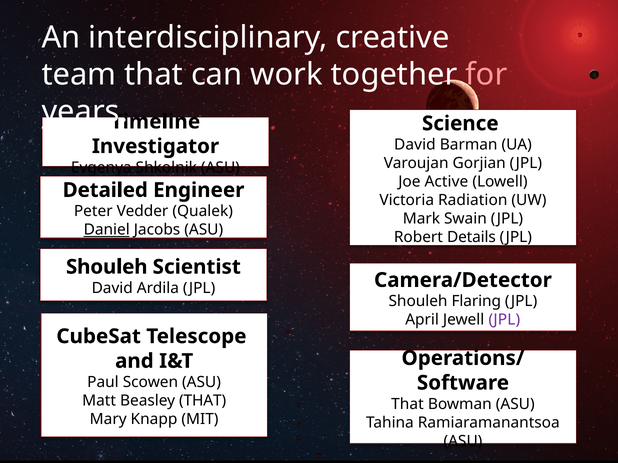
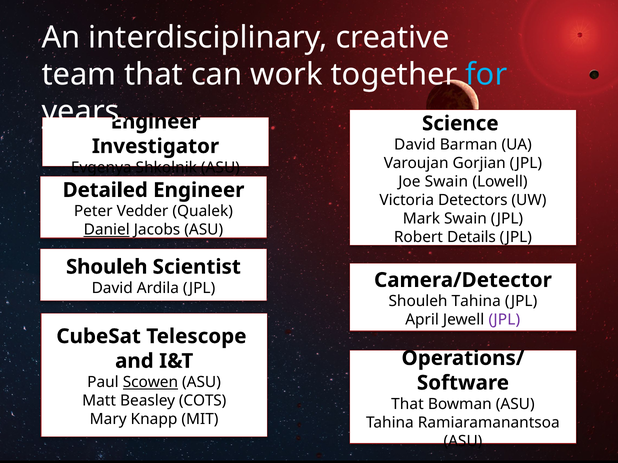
for colour: pink -> light blue
Timeline at (155, 122): Timeline -> Engineer
Joe Active: Active -> Swain
Radiation: Radiation -> Detectors
Shouleh Flaring: Flaring -> Tahina
Scowen underline: none -> present
Beasley THAT: THAT -> COTS
